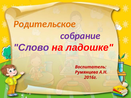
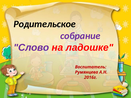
Родительское colour: orange -> black
